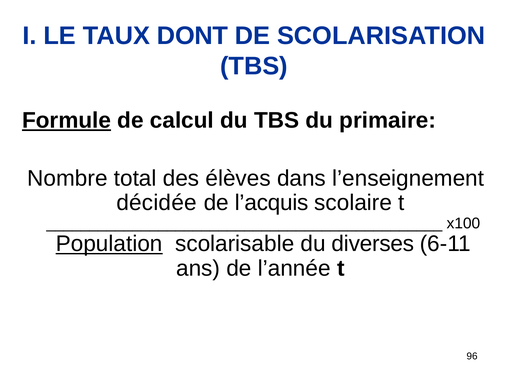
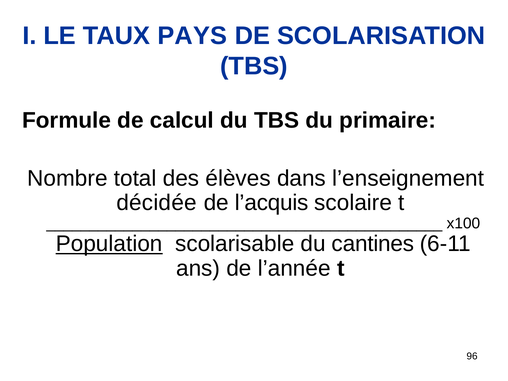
DONT: DONT -> PAYS
Formule underline: present -> none
diverses: diverses -> cantines
